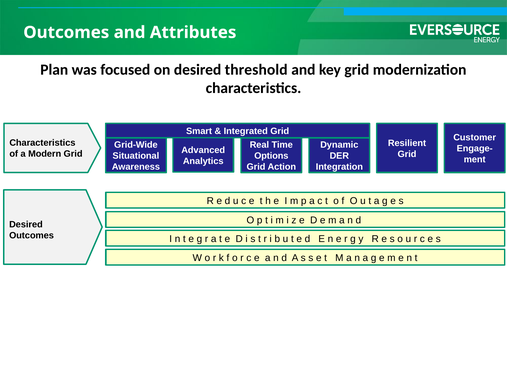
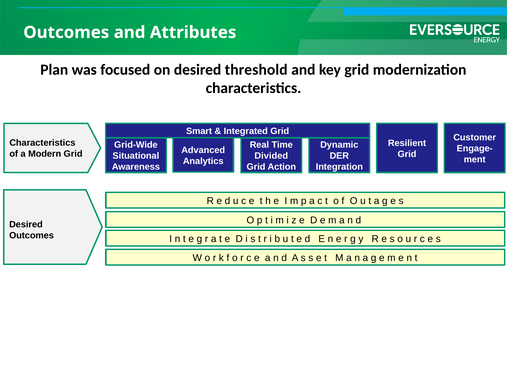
Options: Options -> Divided
